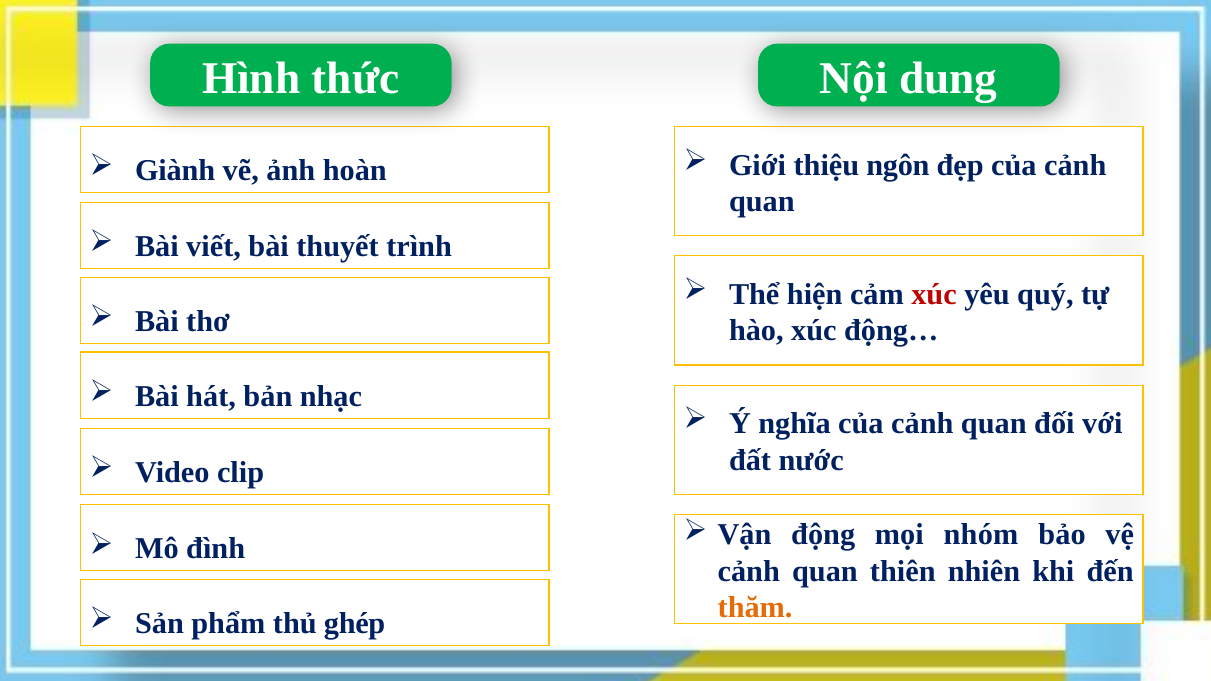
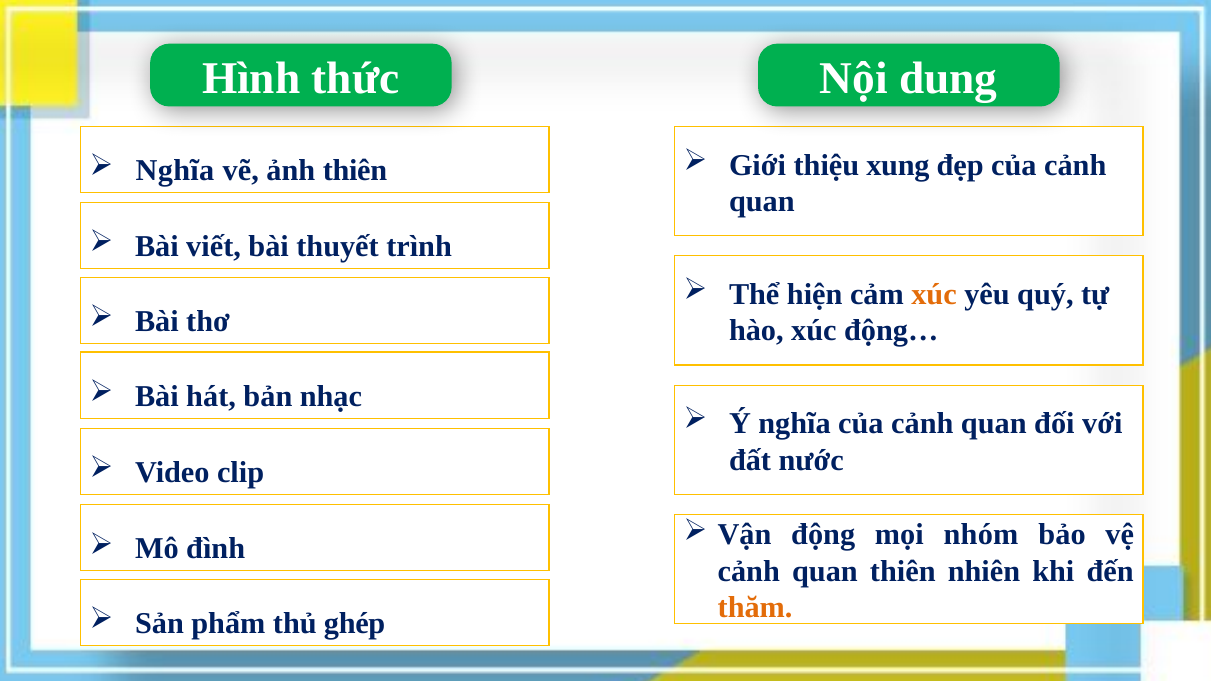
ngôn: ngôn -> xung
Giành at (175, 171): Giành -> Nghĩa
ảnh hoàn: hoàn -> thiên
xúc at (934, 294) colour: red -> orange
